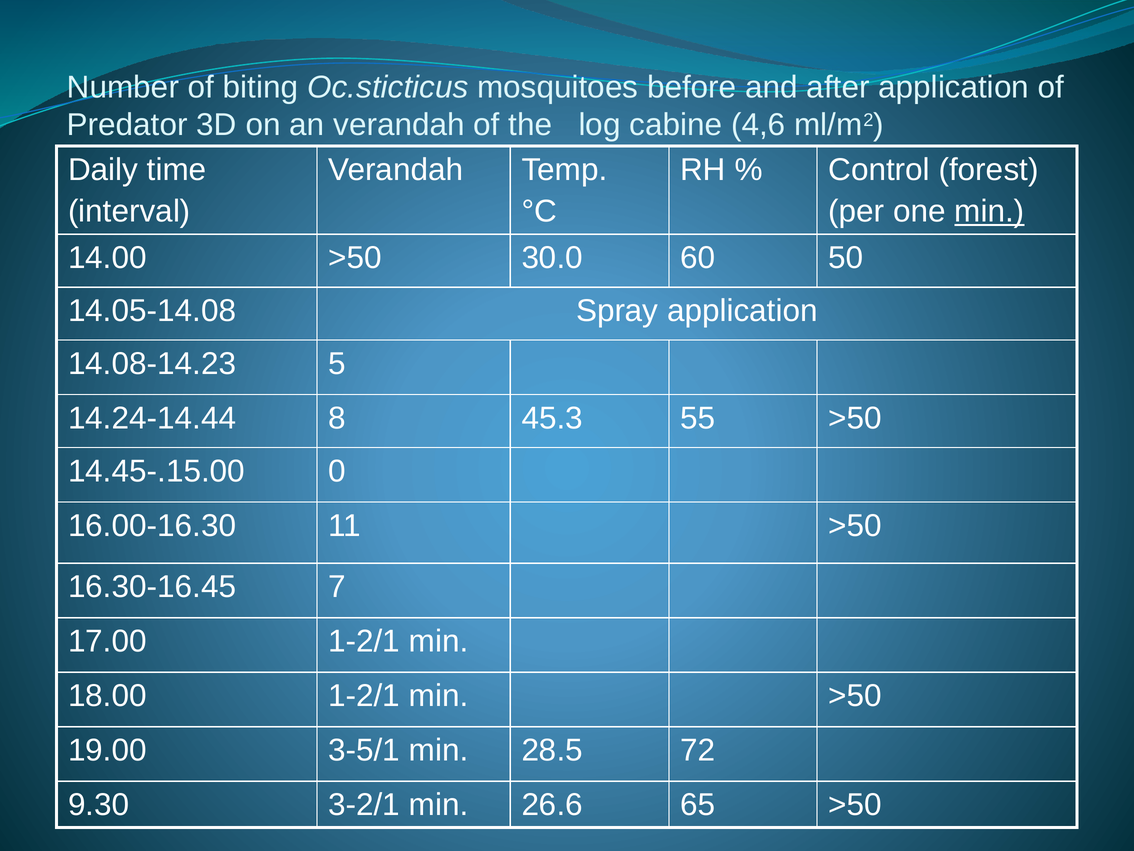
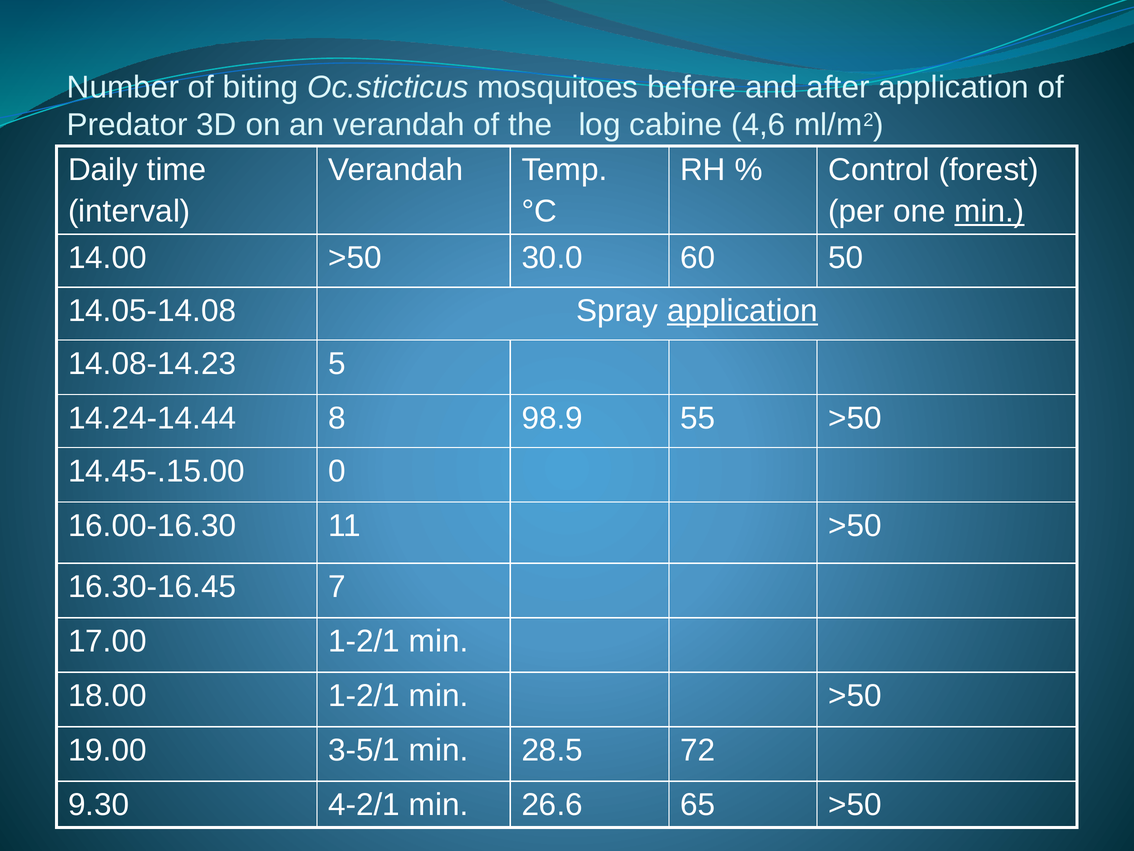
application at (742, 311) underline: none -> present
45.3: 45.3 -> 98.9
3-2/1: 3-2/1 -> 4-2/1
